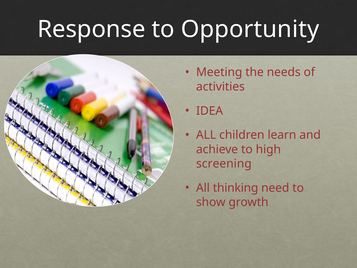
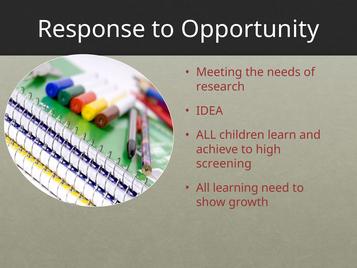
activities: activities -> research
thinking: thinking -> learning
